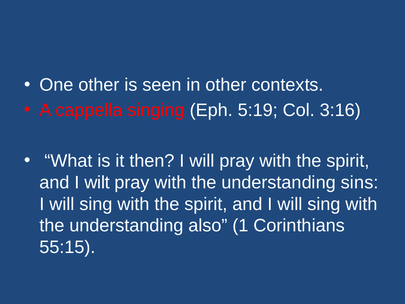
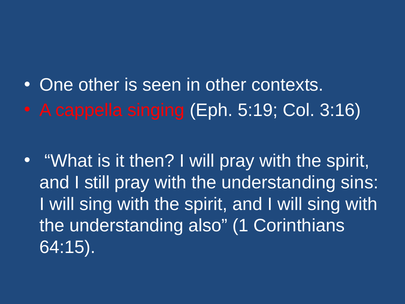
wilt: wilt -> still
55:15: 55:15 -> 64:15
